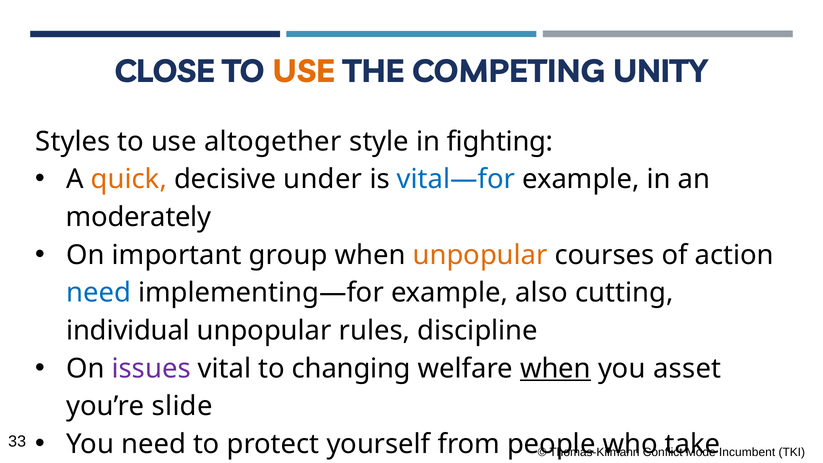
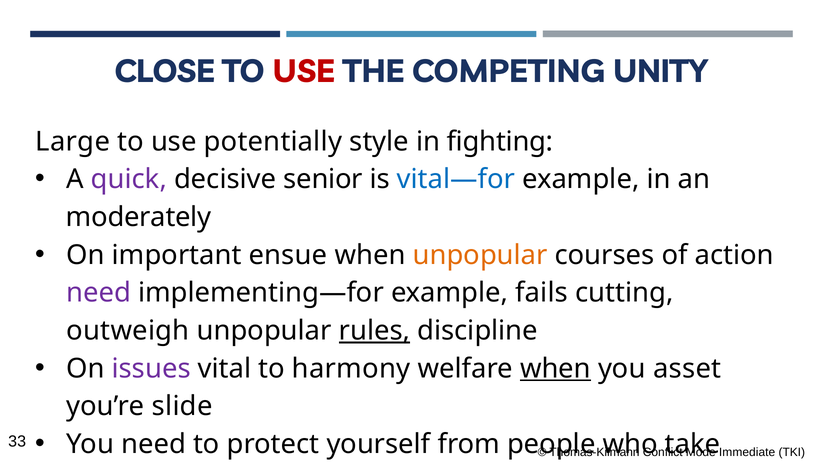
USE at (304, 72) colour: orange -> red
Styles: Styles -> Large
altogether: altogether -> potentially
quick colour: orange -> purple
under: under -> senior
group: group -> ensue
need at (99, 293) colour: blue -> purple
also: also -> fails
individual: individual -> outweigh
rules underline: none -> present
changing: changing -> harmony
Incumbent: Incumbent -> Immediate
